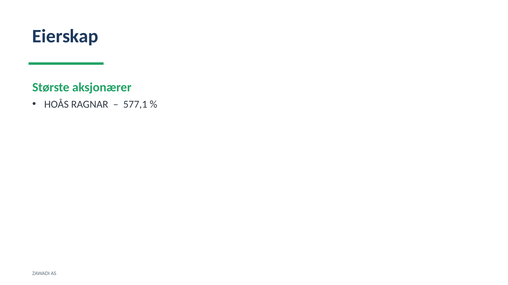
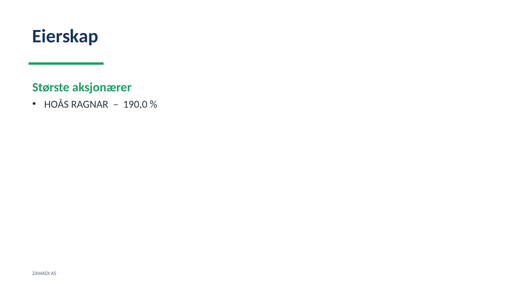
577,1: 577,1 -> 190,0
